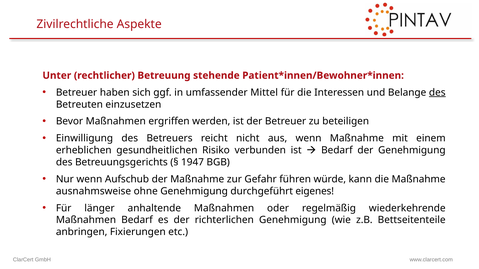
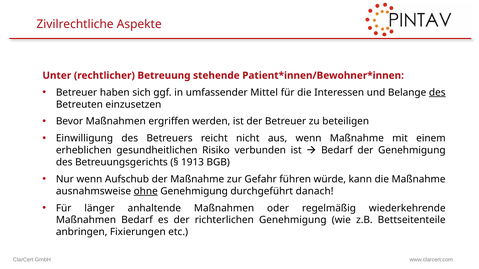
1947: 1947 -> 1913
ohne underline: none -> present
eigenes: eigenes -> danach
